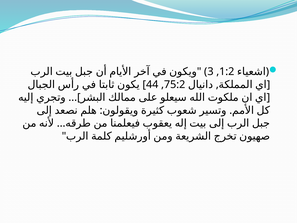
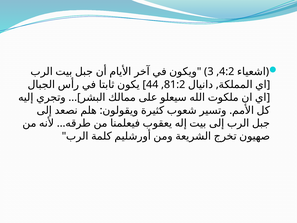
1:2: 1:2 -> 4:2
75:2: 75:2 -> 81:2
